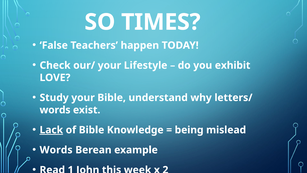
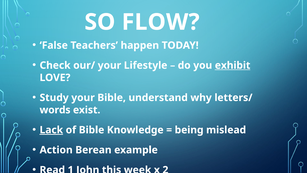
TIMES: TIMES -> FLOW
exhibit underline: none -> present
Words at (56, 150): Words -> Action
